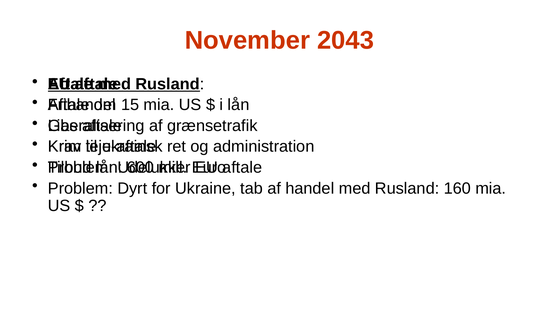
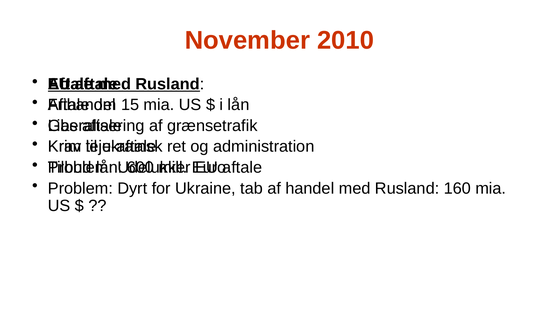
2043: 2043 -> 2010
